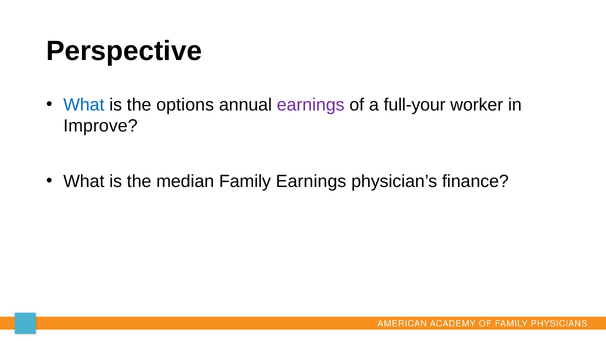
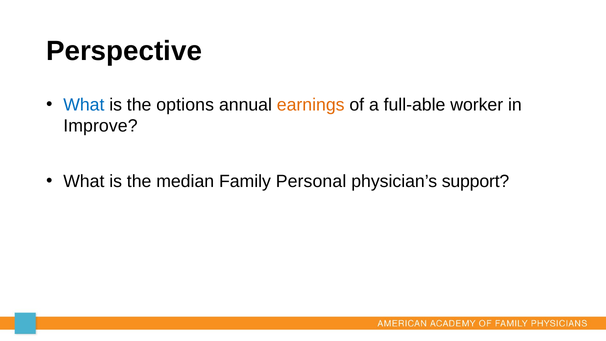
earnings at (311, 105) colour: purple -> orange
full-your: full-your -> full-able
Family Earnings: Earnings -> Personal
finance: finance -> support
